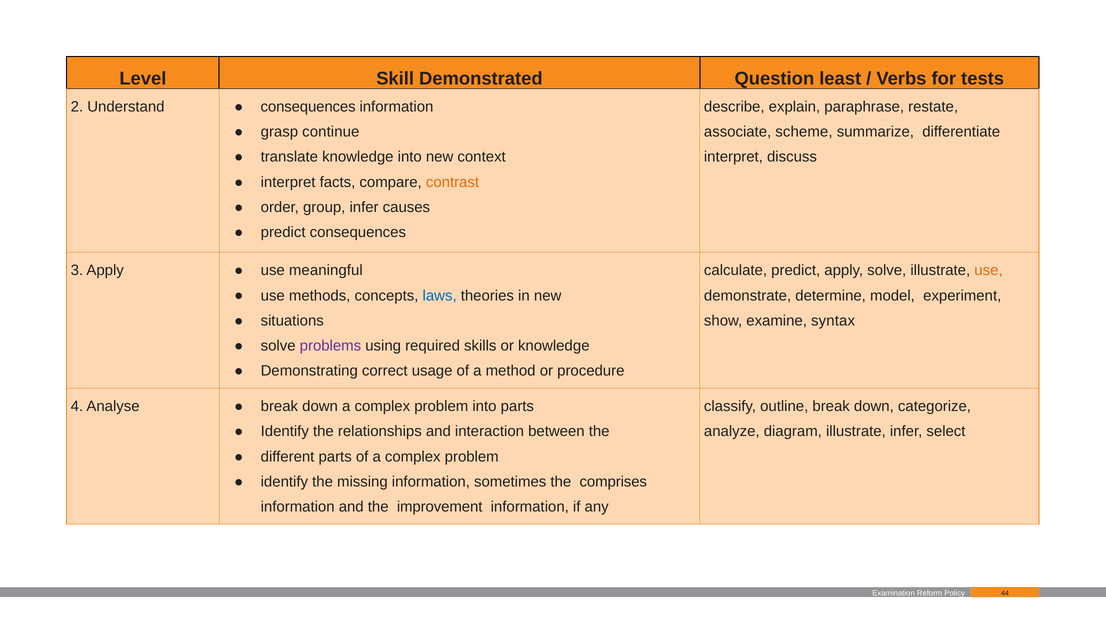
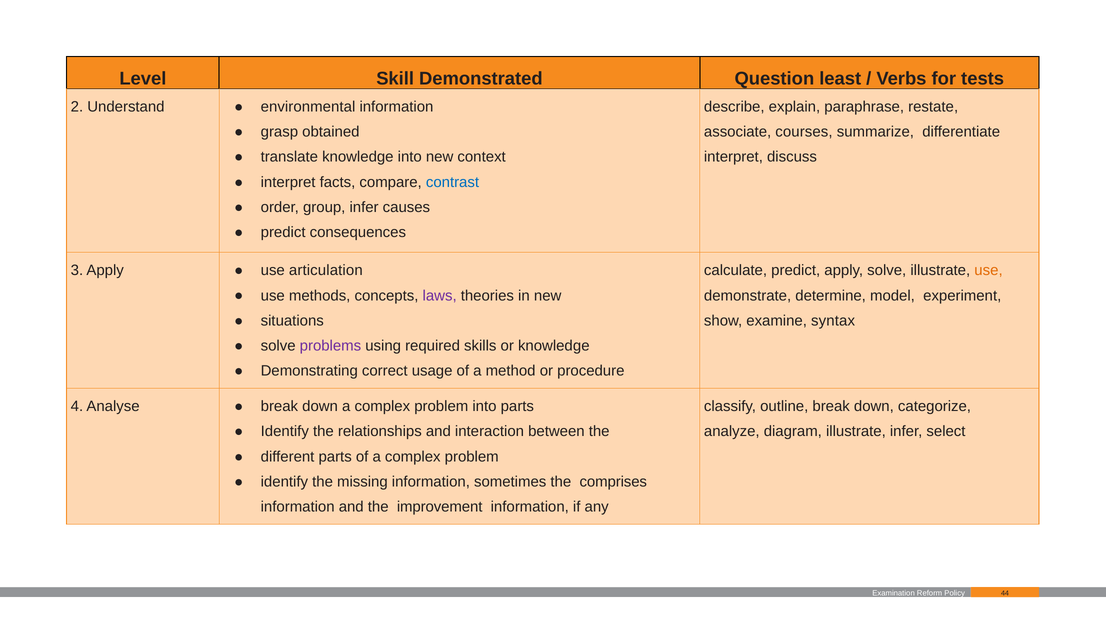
consequences at (308, 107): consequences -> environmental
continue: continue -> obtained
scheme: scheme -> courses
contrast colour: orange -> blue
meaningful: meaningful -> articulation
laws colour: blue -> purple
